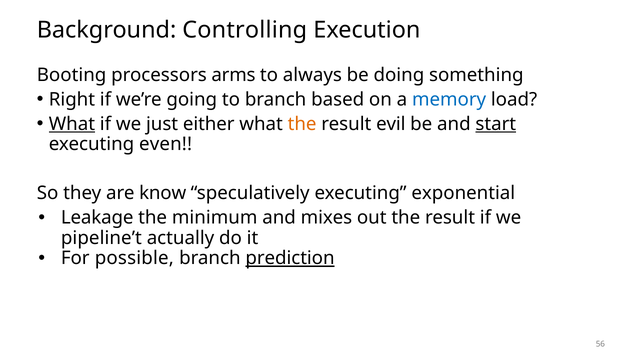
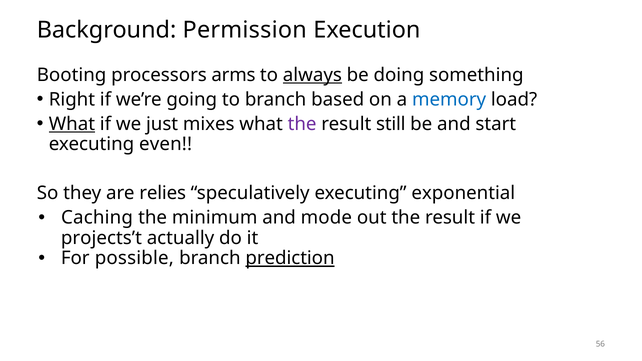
Controlling: Controlling -> Permission
always underline: none -> present
either: either -> mixes
the at (302, 124) colour: orange -> purple
evil: evil -> still
start underline: present -> none
know: know -> relies
Leakage: Leakage -> Caching
mixes: mixes -> mode
pipeline’t: pipeline’t -> projects’t
